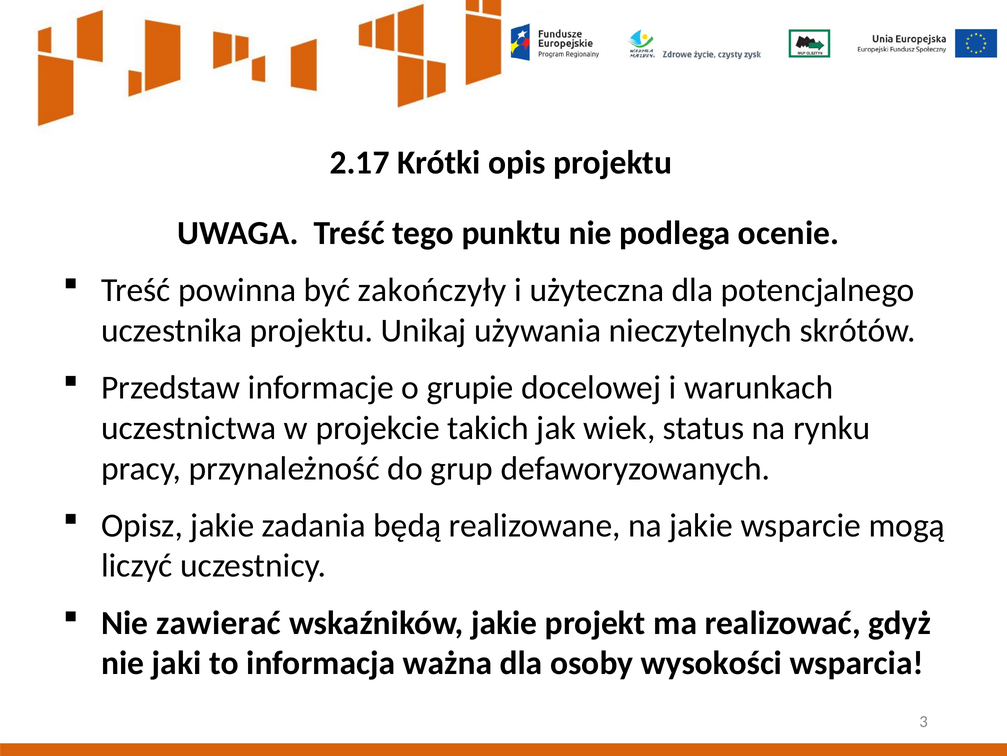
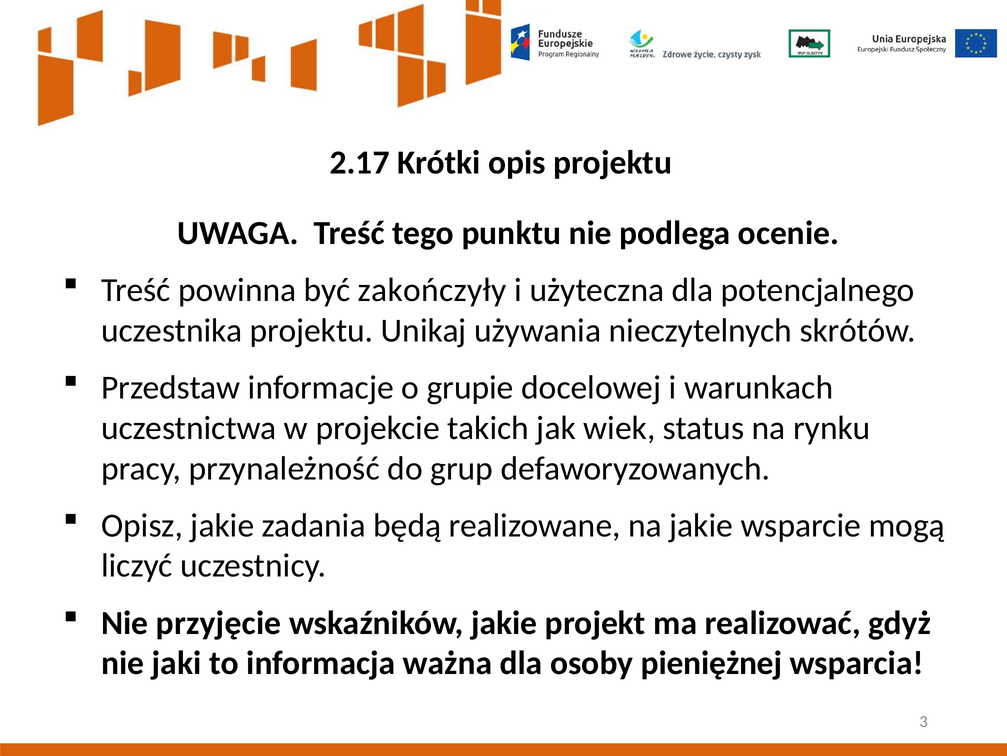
zawierać: zawierać -> przyjęcie
wysokości: wysokości -> pieniężnej
